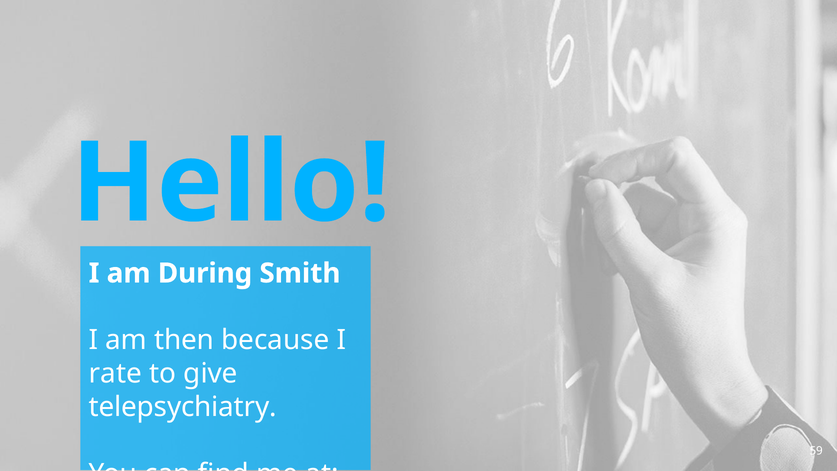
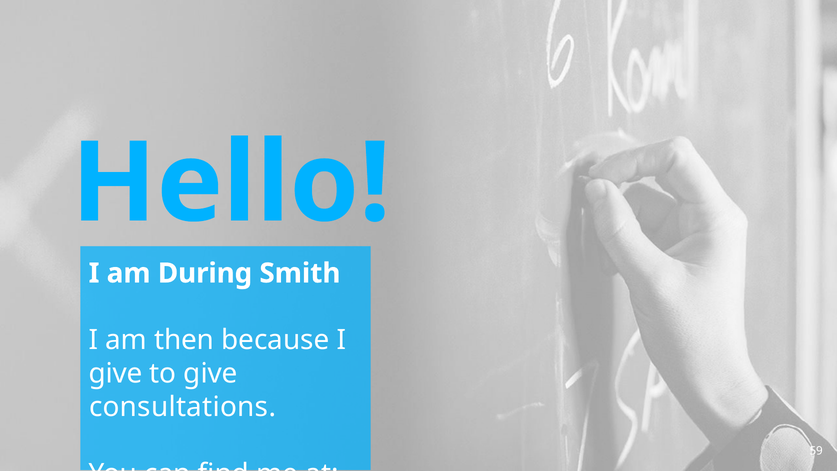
rate at (115, 374): rate -> give
telepsychiatry: telepsychiatry -> consultations
